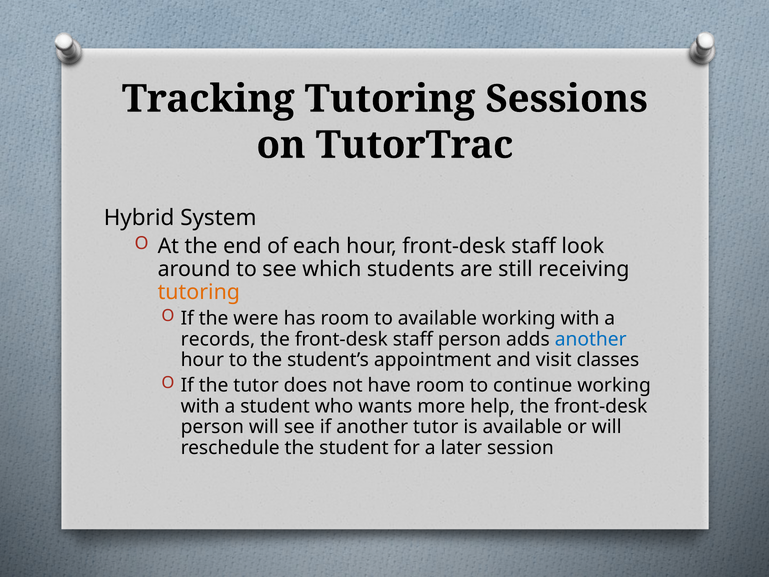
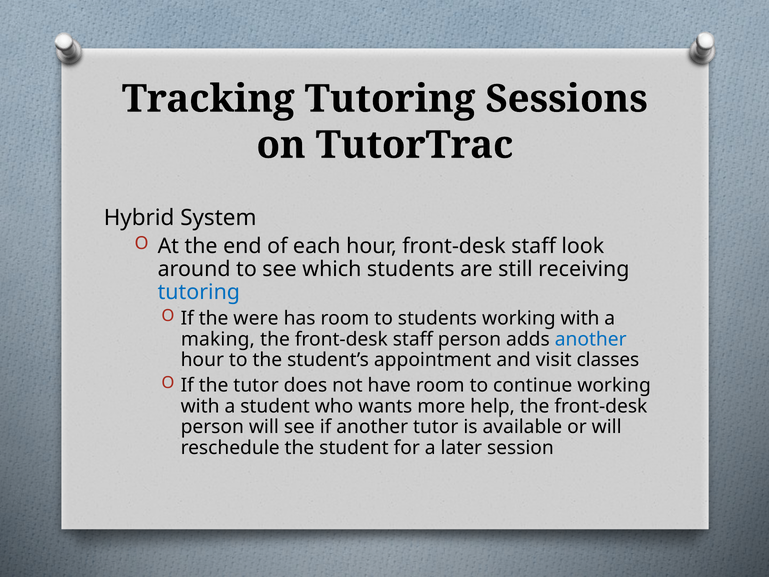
tutoring at (199, 292) colour: orange -> blue
to available: available -> students
records: records -> making
